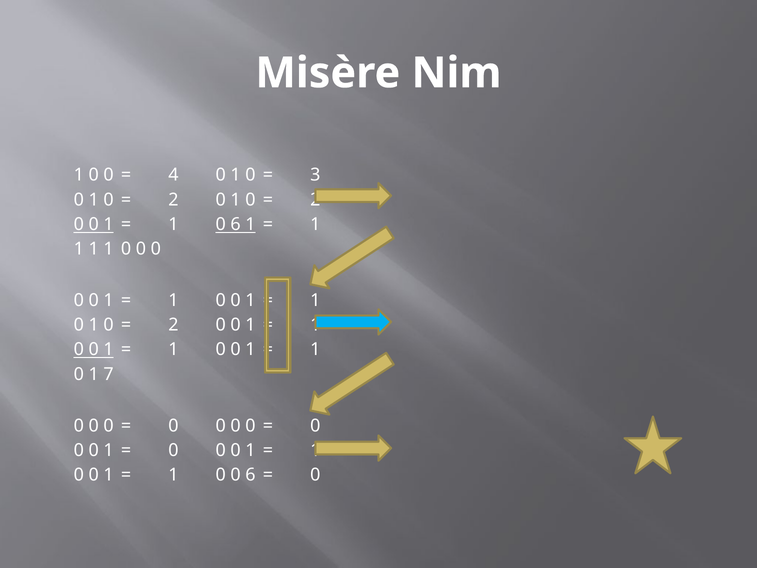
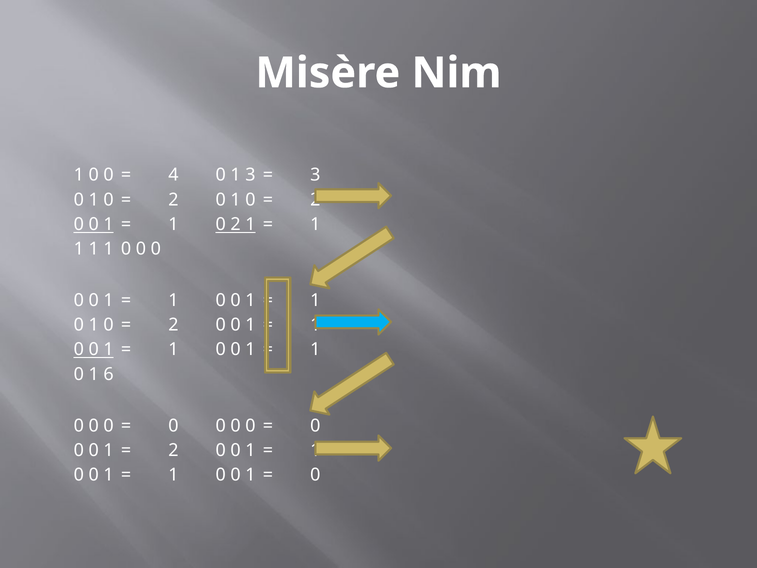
4 0 1 0: 0 -> 3
1 0 6: 6 -> 2
7: 7 -> 6
0 at (173, 450): 0 -> 2
6 at (250, 475): 6 -> 1
